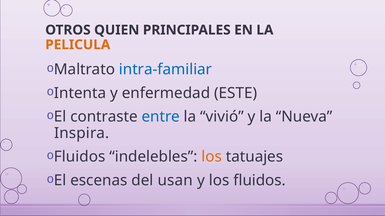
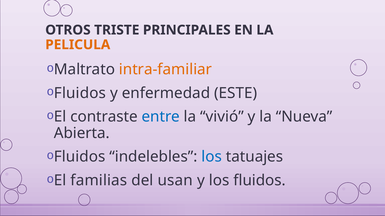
QUIEN: QUIEN -> TRISTE
intra-familiar colour: blue -> orange
Intenta at (80, 93): Intenta -> Fluidos
Inspira: Inspira -> Abierta
los at (212, 157) colour: orange -> blue
escenas: escenas -> familias
